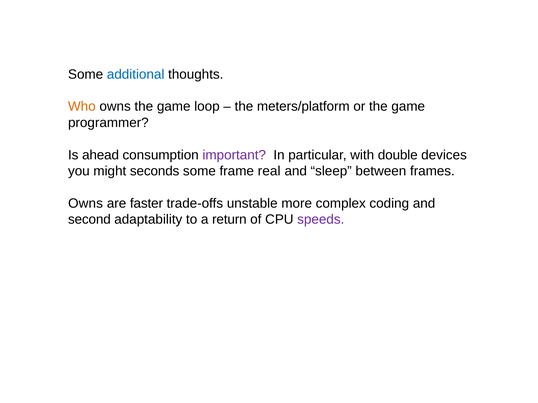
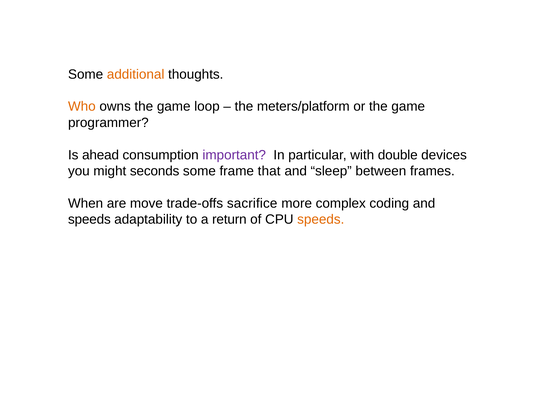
additional colour: blue -> orange
real: real -> that
Owns at (86, 204): Owns -> When
faster: faster -> move
unstable: unstable -> sacrifice
second at (89, 220): second -> speeds
speeds at (321, 220) colour: purple -> orange
